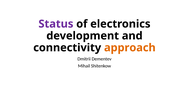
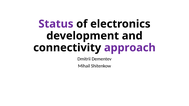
approach colour: orange -> purple
